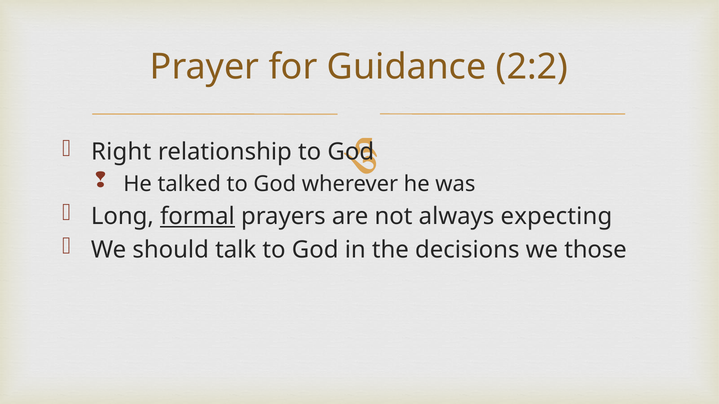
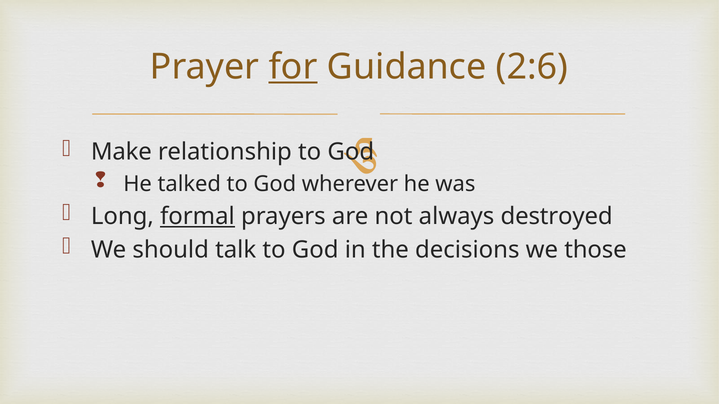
for underline: none -> present
2:2: 2:2 -> 2:6
Right: Right -> Make
expecting: expecting -> destroyed
